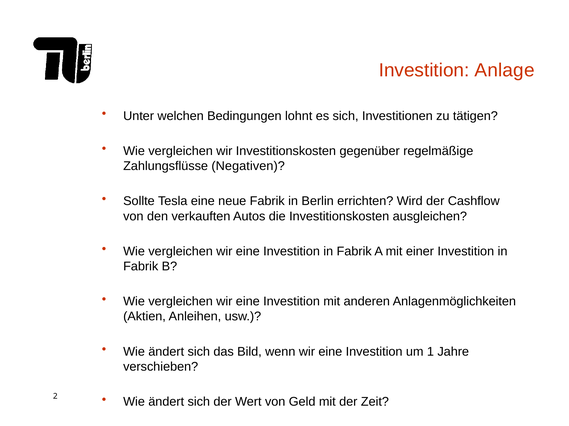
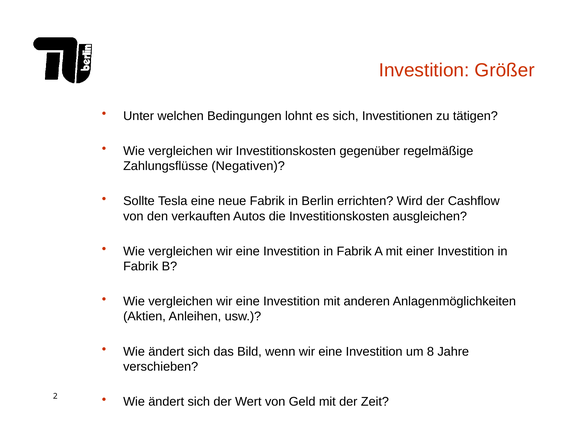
Anlage: Anlage -> Größer
1: 1 -> 8
